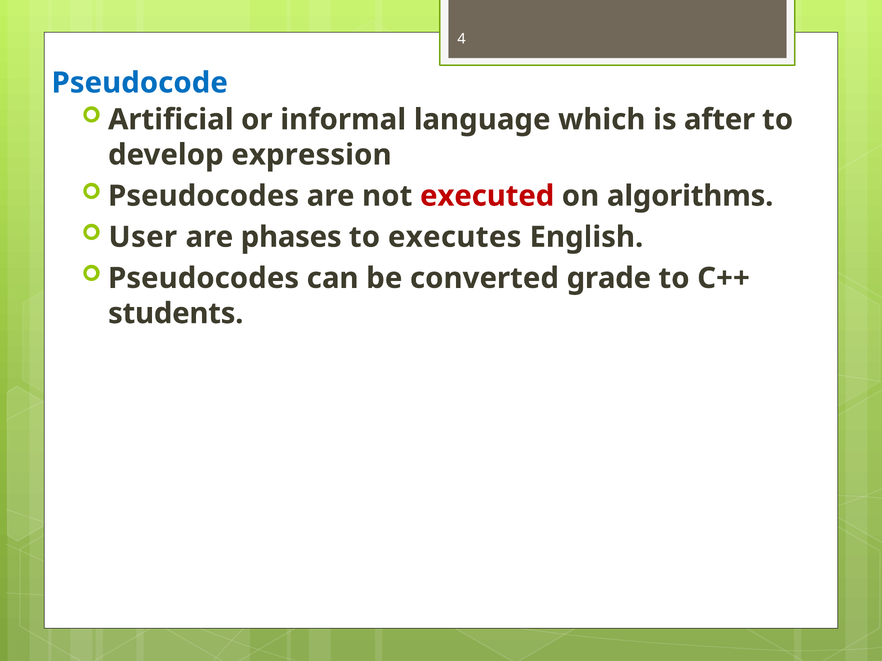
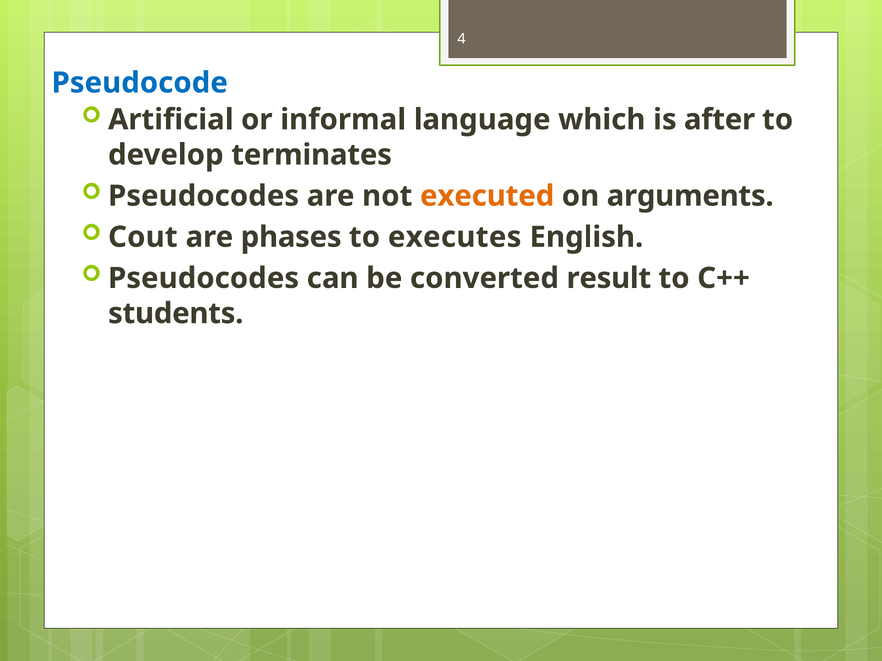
expression: expression -> terminates
executed colour: red -> orange
algorithms: algorithms -> arguments
User: User -> Cout
grade: grade -> result
